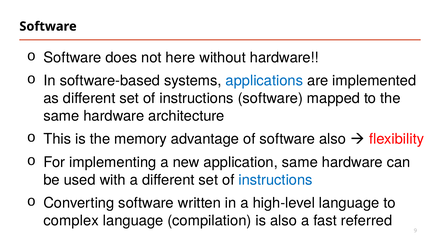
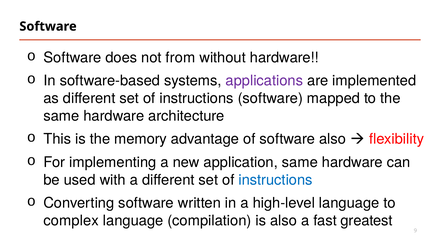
here: here -> from
applications colour: blue -> purple
referred: referred -> greatest
